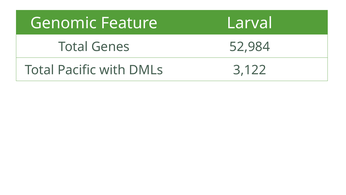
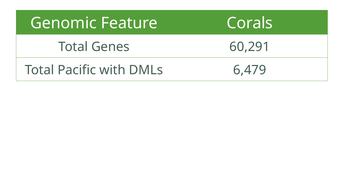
Larval: Larval -> Corals
52,984: 52,984 -> 60,291
3,122: 3,122 -> 6,479
